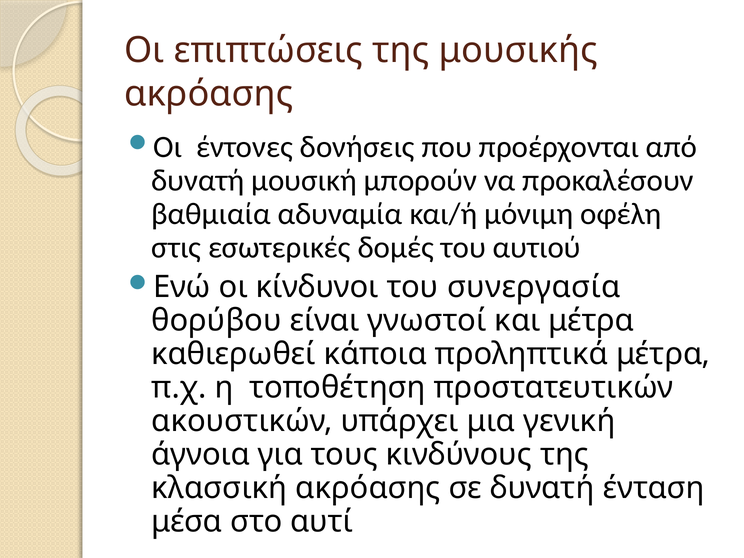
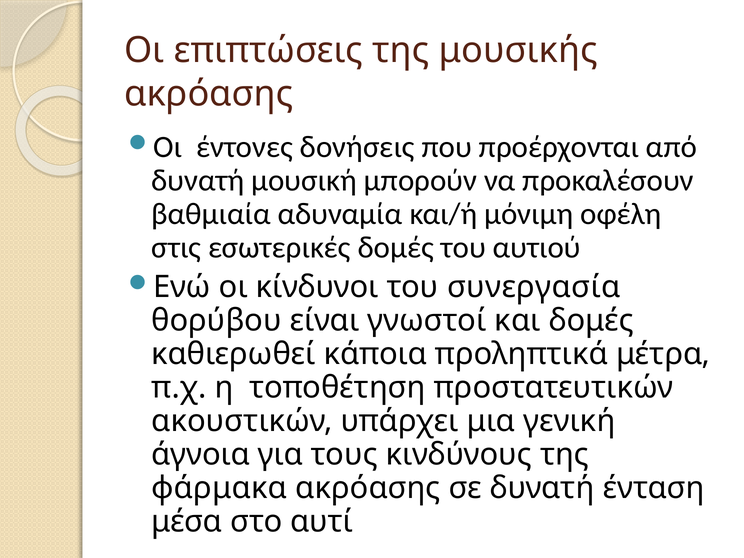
και μέτρα: μέτρα -> δομές
κλασσική: κλασσική -> φάρμακα
